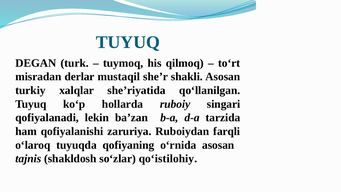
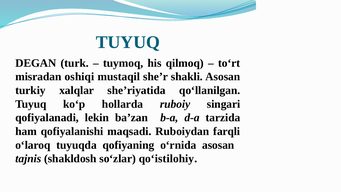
derlar: derlar -> oshiqi
zaruriya: zaruriya -> maqsadi
